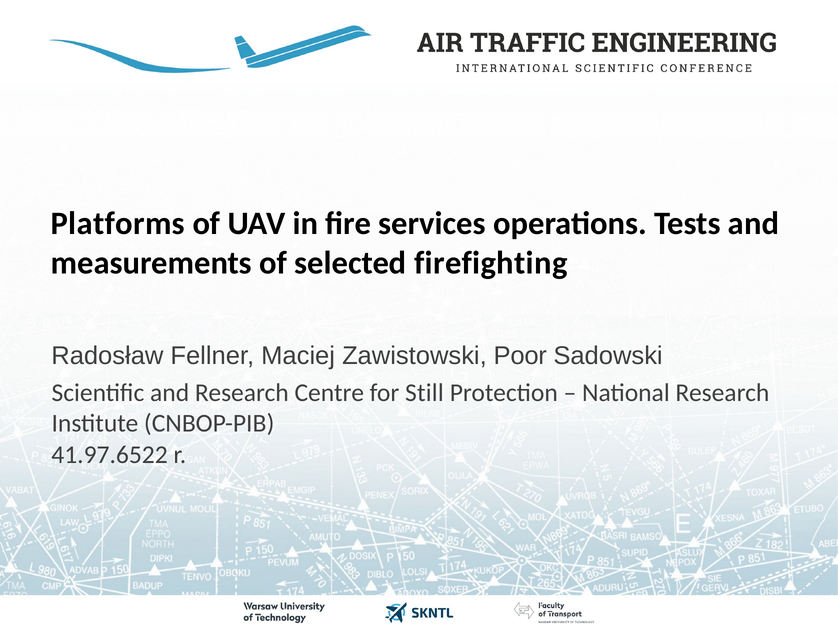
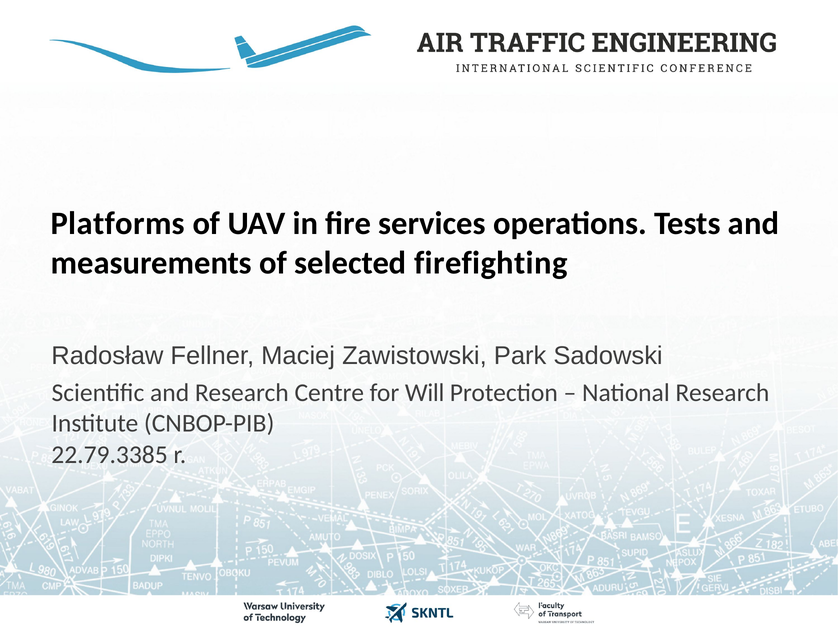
Poor: Poor -> Park
Still: Still -> Will
41.97.6522: 41.97.6522 -> 22.79.3385
